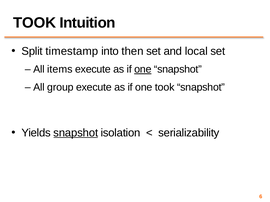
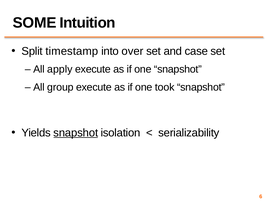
TOOK at (35, 23): TOOK -> SOME
then: then -> over
local: local -> case
items: items -> apply
one at (143, 69) underline: present -> none
